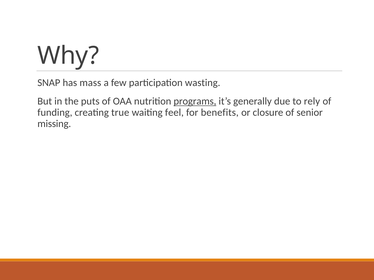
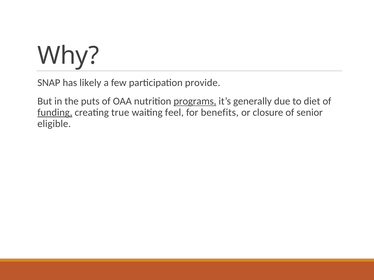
mass: mass -> likely
wasting: wasting -> provide
rely: rely -> diet
funding underline: none -> present
missing: missing -> eligible
